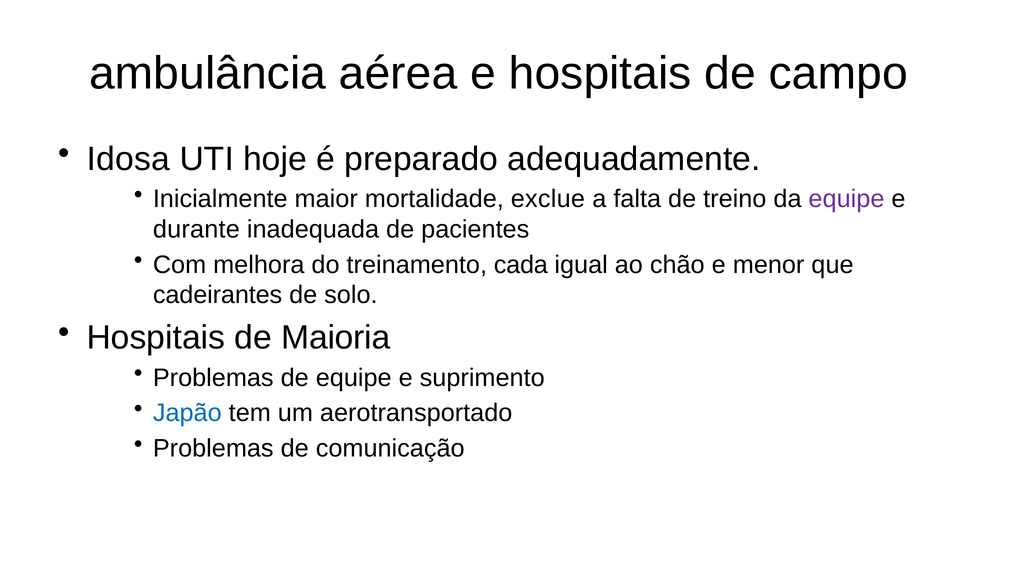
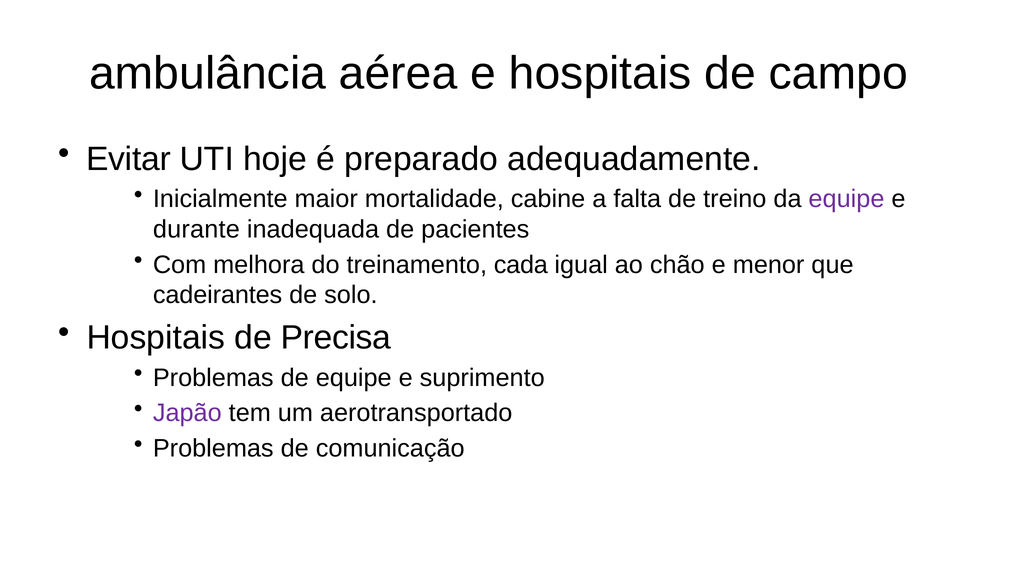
Idosa: Idosa -> Evitar
exclue: exclue -> cabine
Maioria: Maioria -> Precisa
Japão colour: blue -> purple
